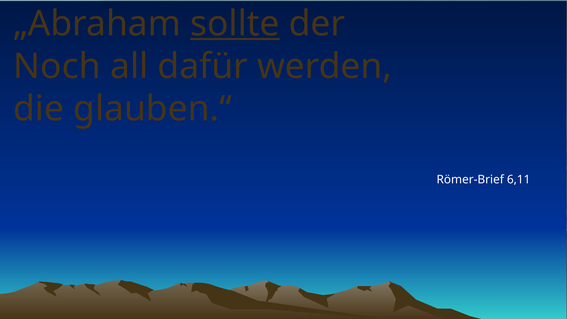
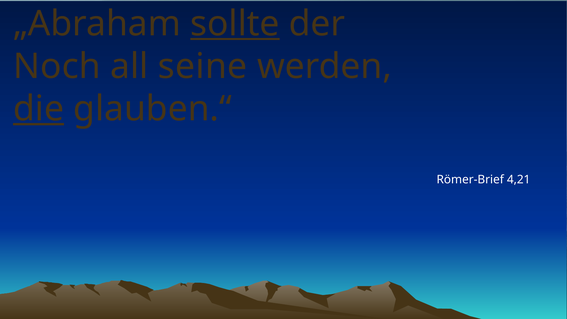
dafür: dafür -> seine
die underline: none -> present
6,11: 6,11 -> 4,21
